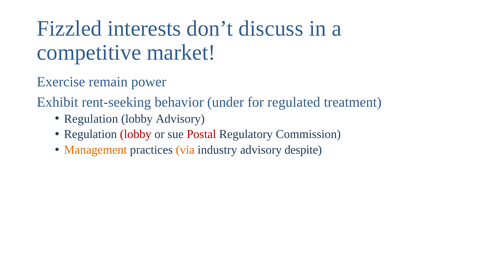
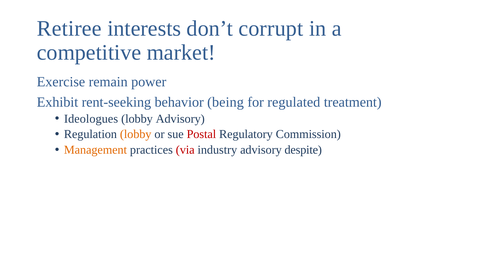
Fizzled: Fizzled -> Retiree
discuss: discuss -> corrupt
under: under -> being
Regulation at (91, 119): Regulation -> Ideologues
lobby at (136, 134) colour: red -> orange
via colour: orange -> red
